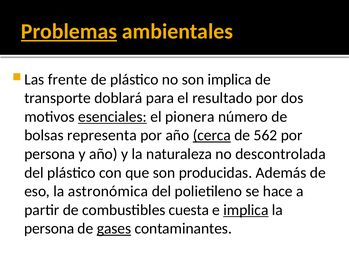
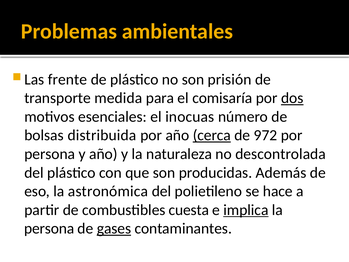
Problemas underline: present -> none
son implica: implica -> prisión
doblará: doblará -> medida
resultado: resultado -> comisaría
dos underline: none -> present
esenciales underline: present -> none
pionera: pionera -> inocuas
representa: representa -> distribuida
562: 562 -> 972
